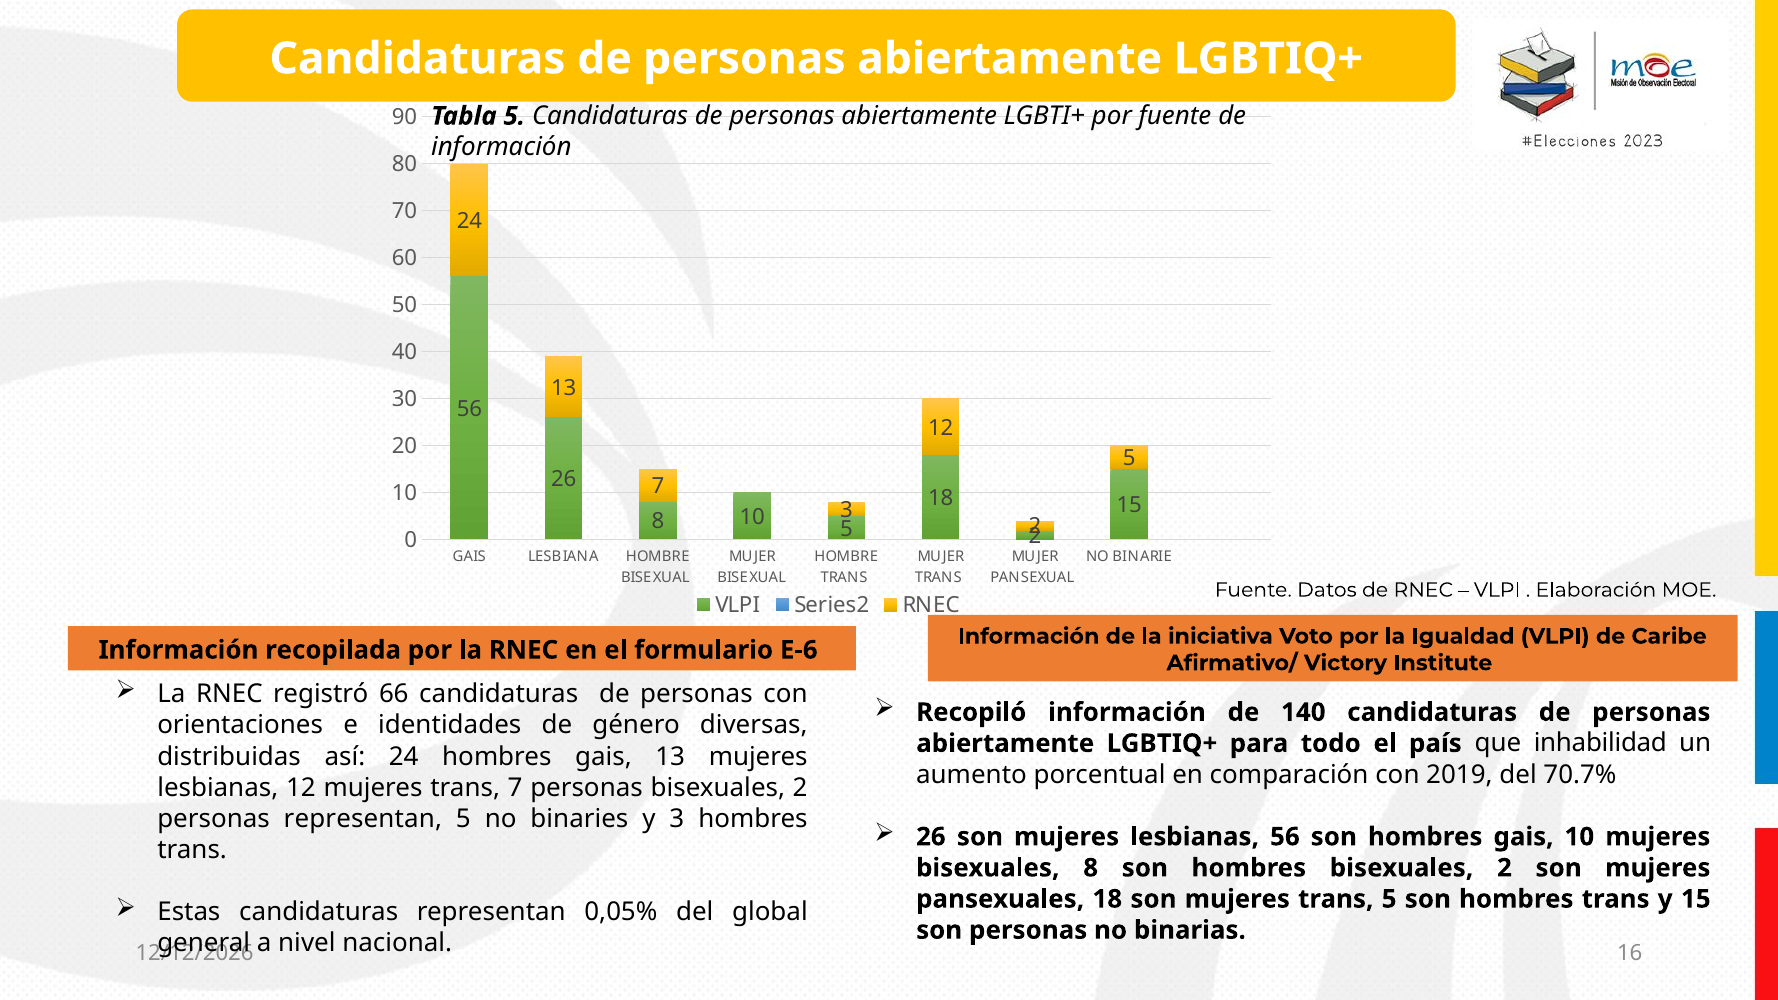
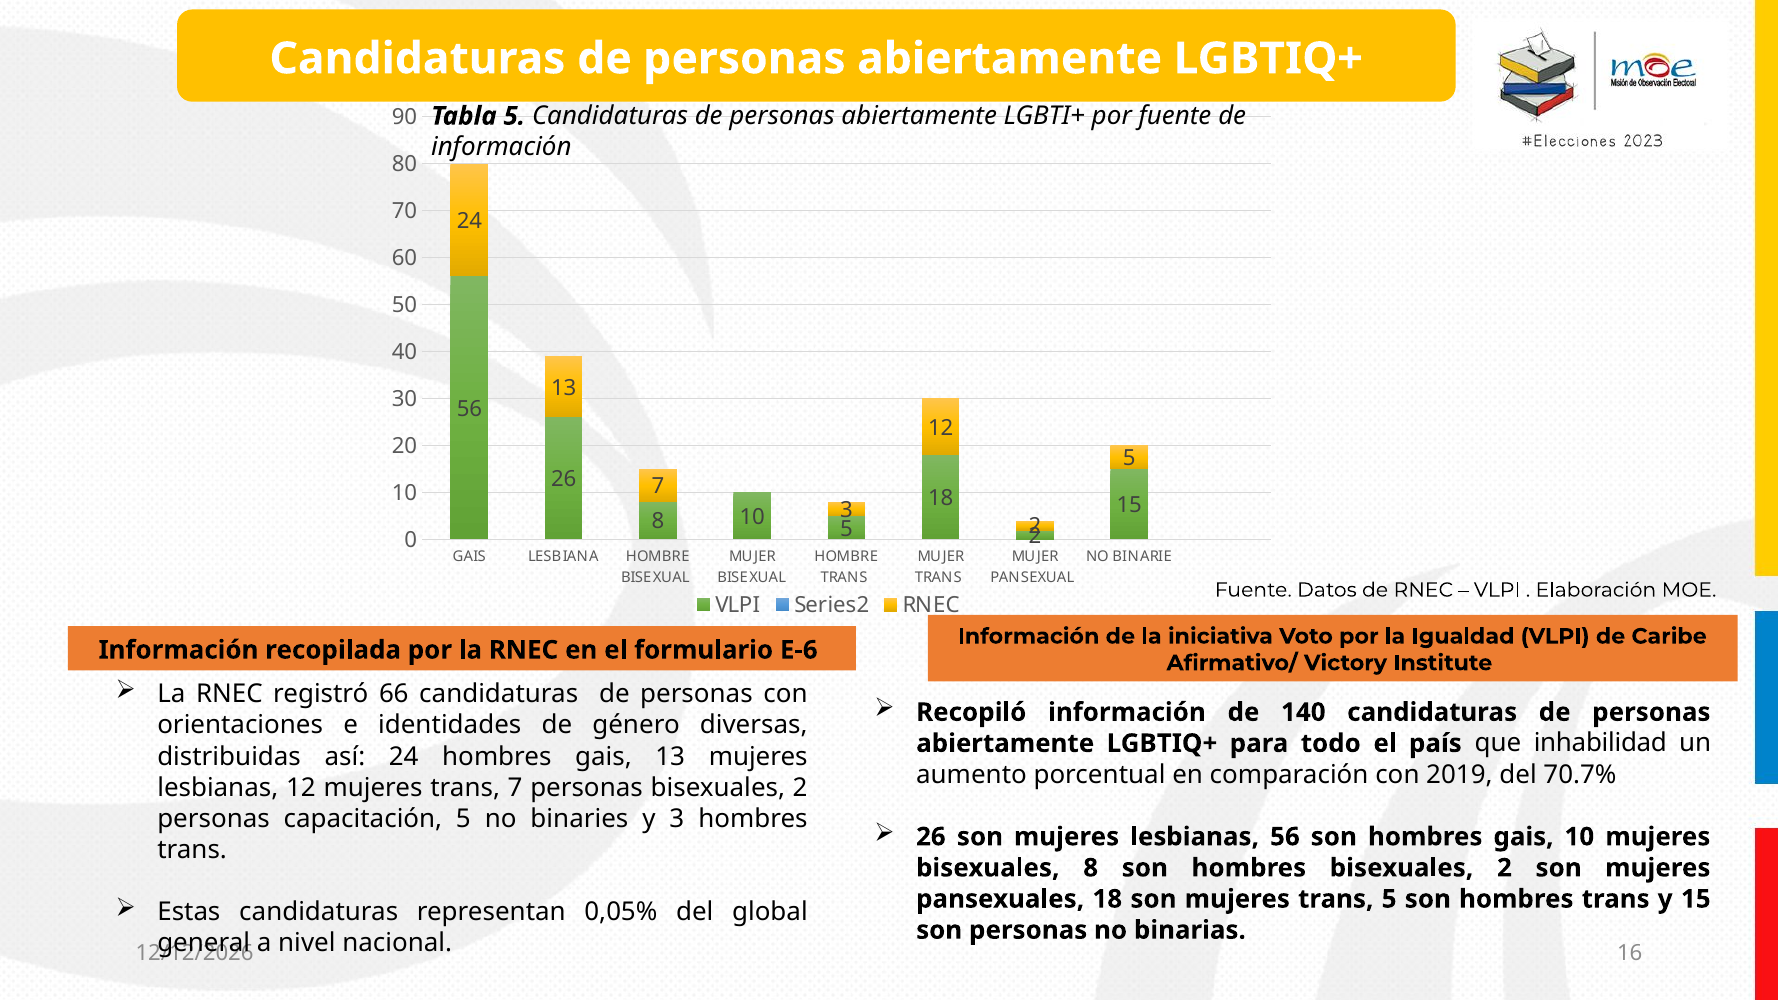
personas representan: representan -> capacitación
